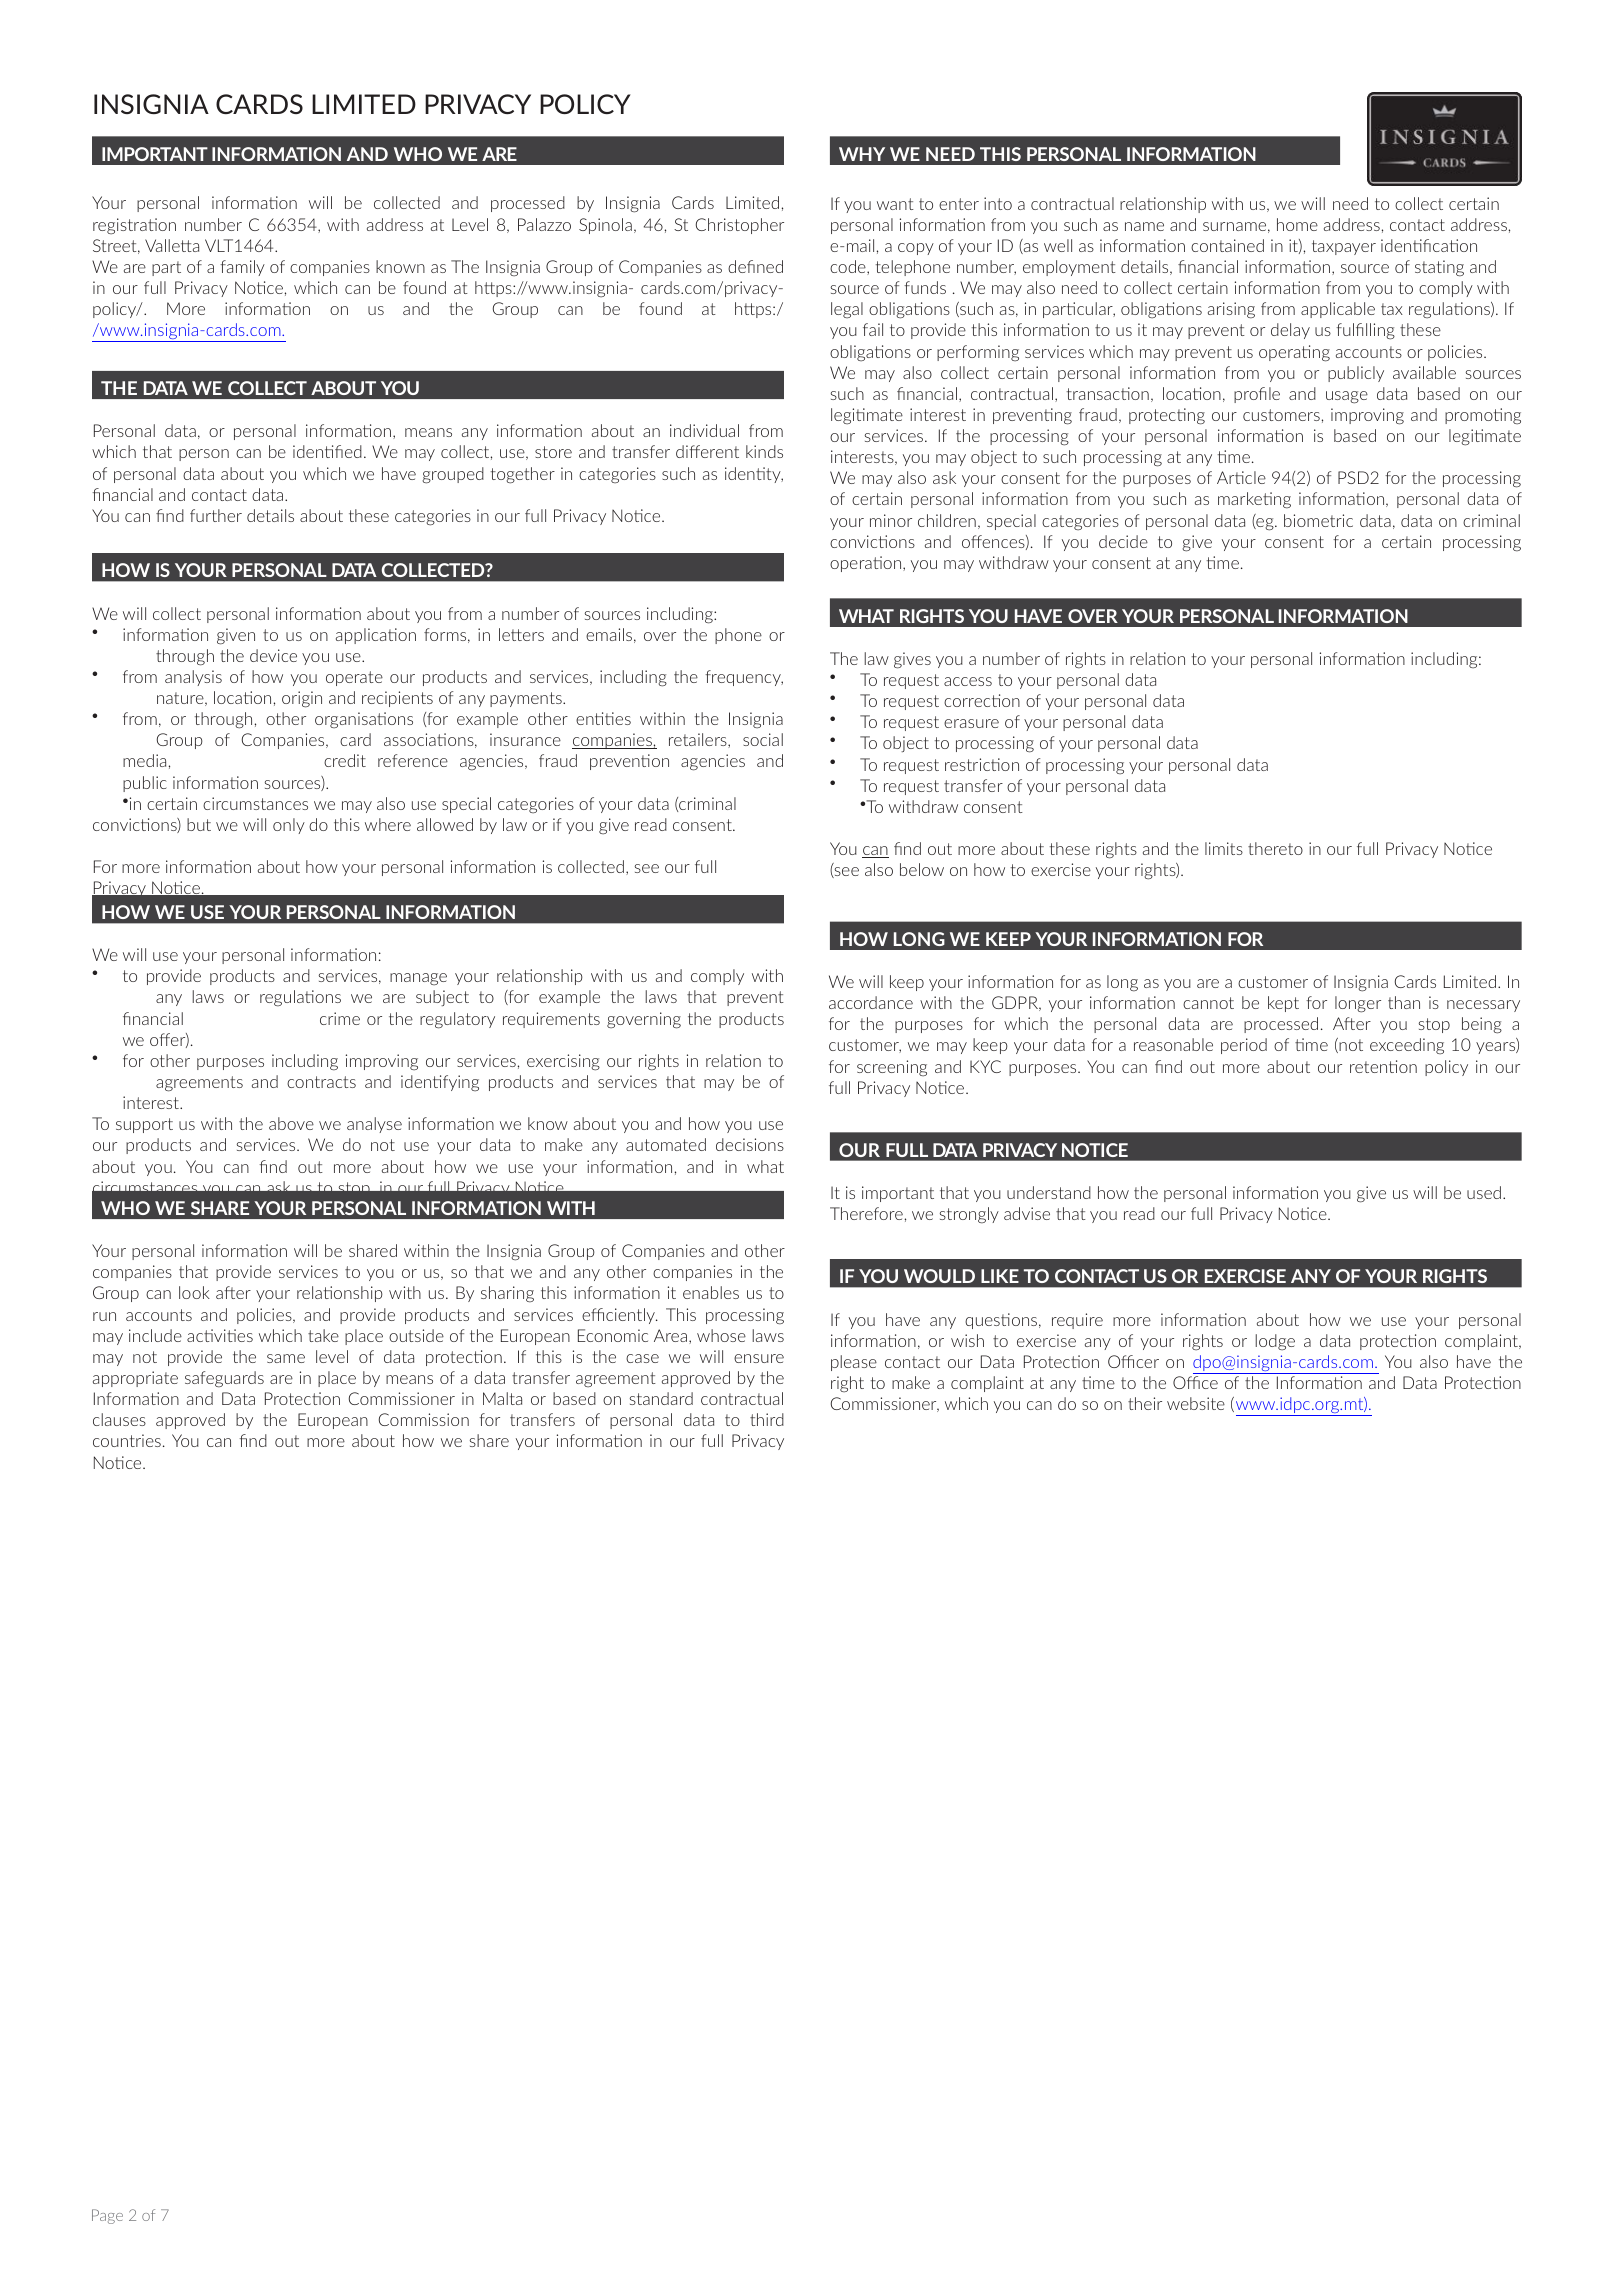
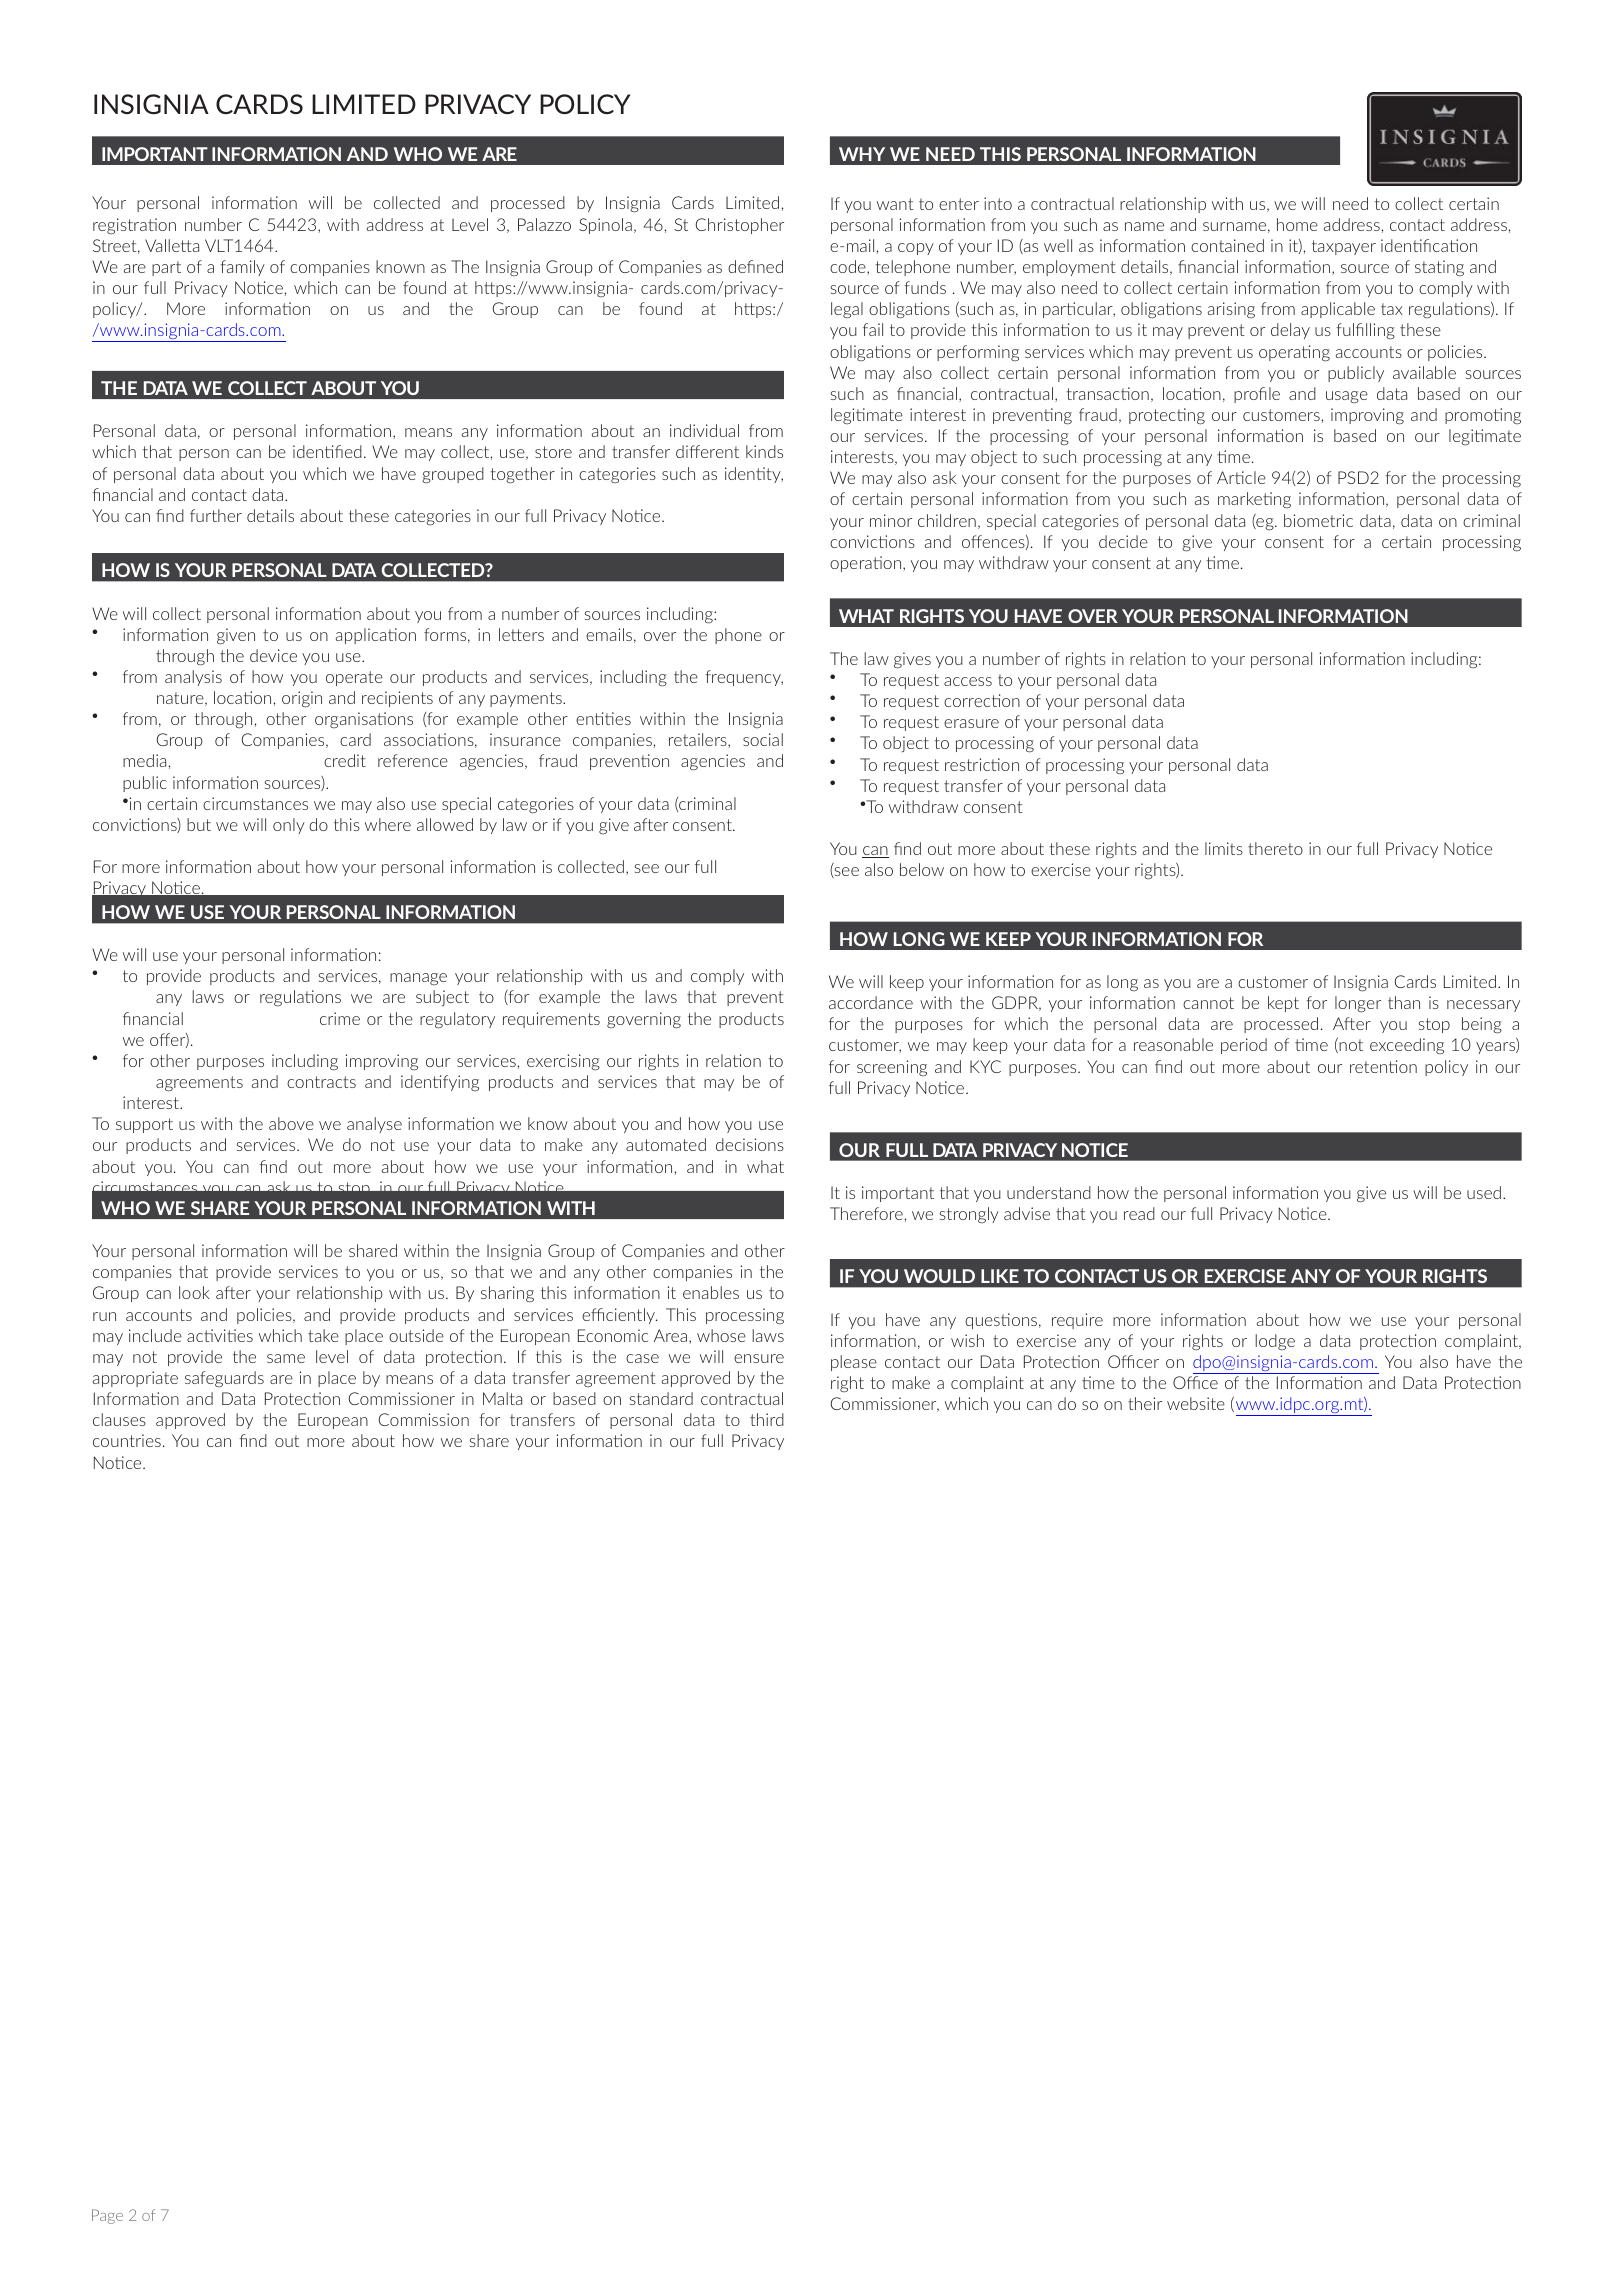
66354: 66354 -> 54423
8: 8 -> 3
companies at (614, 741) underline: present -> none
give read: read -> after
